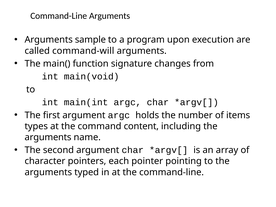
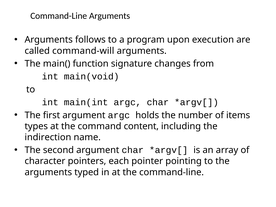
sample: sample -> follows
arguments at (48, 137): arguments -> indirection
